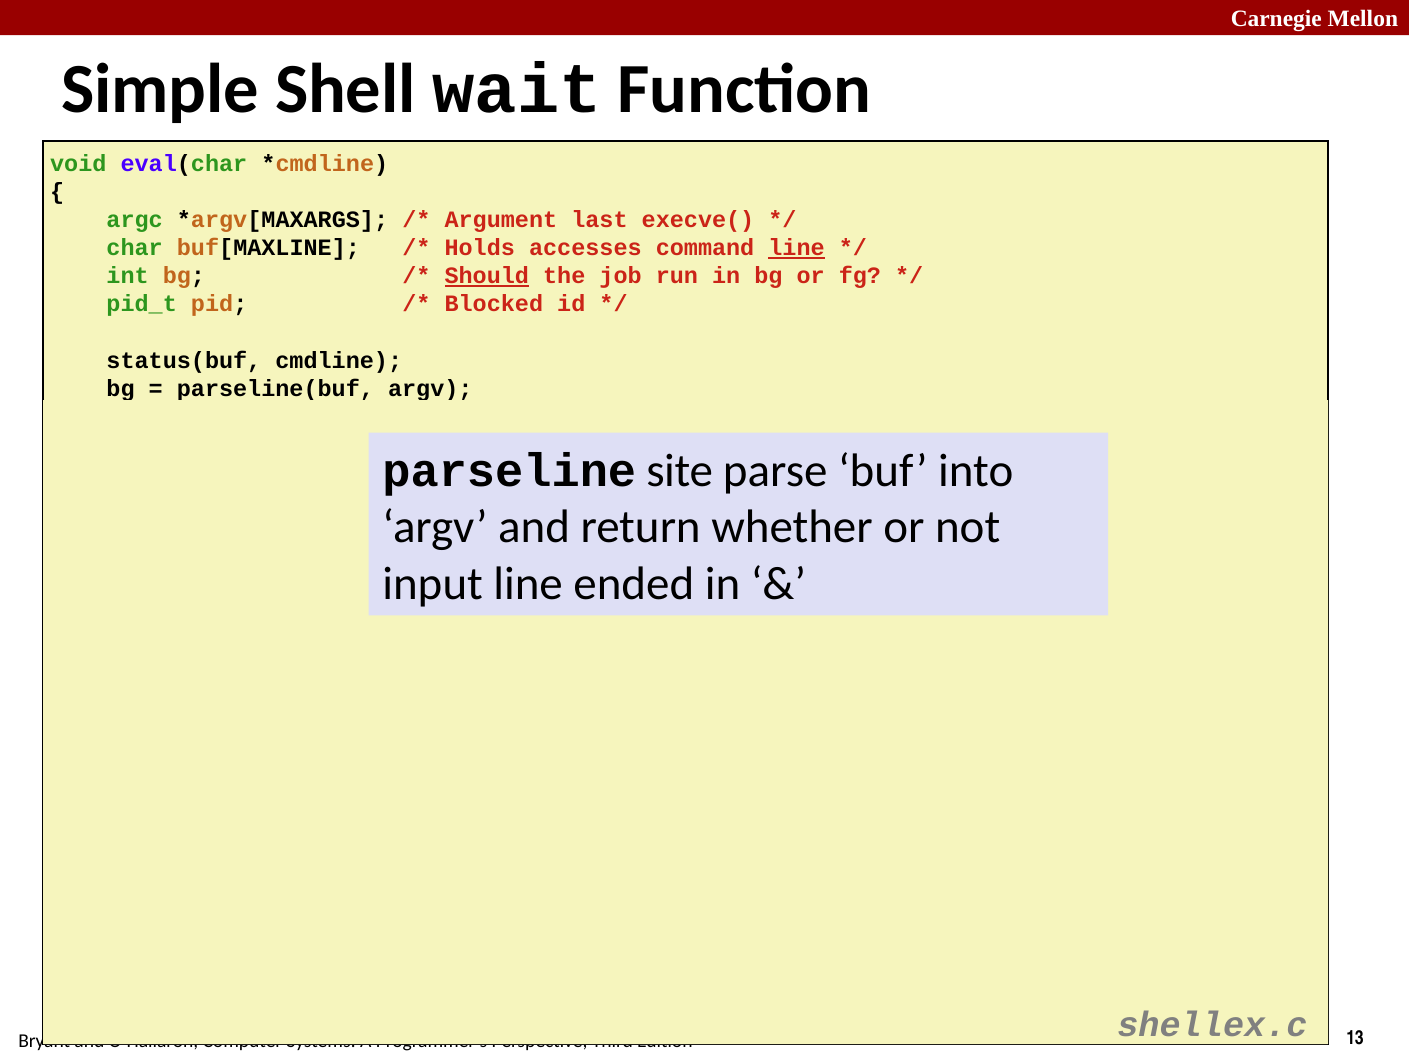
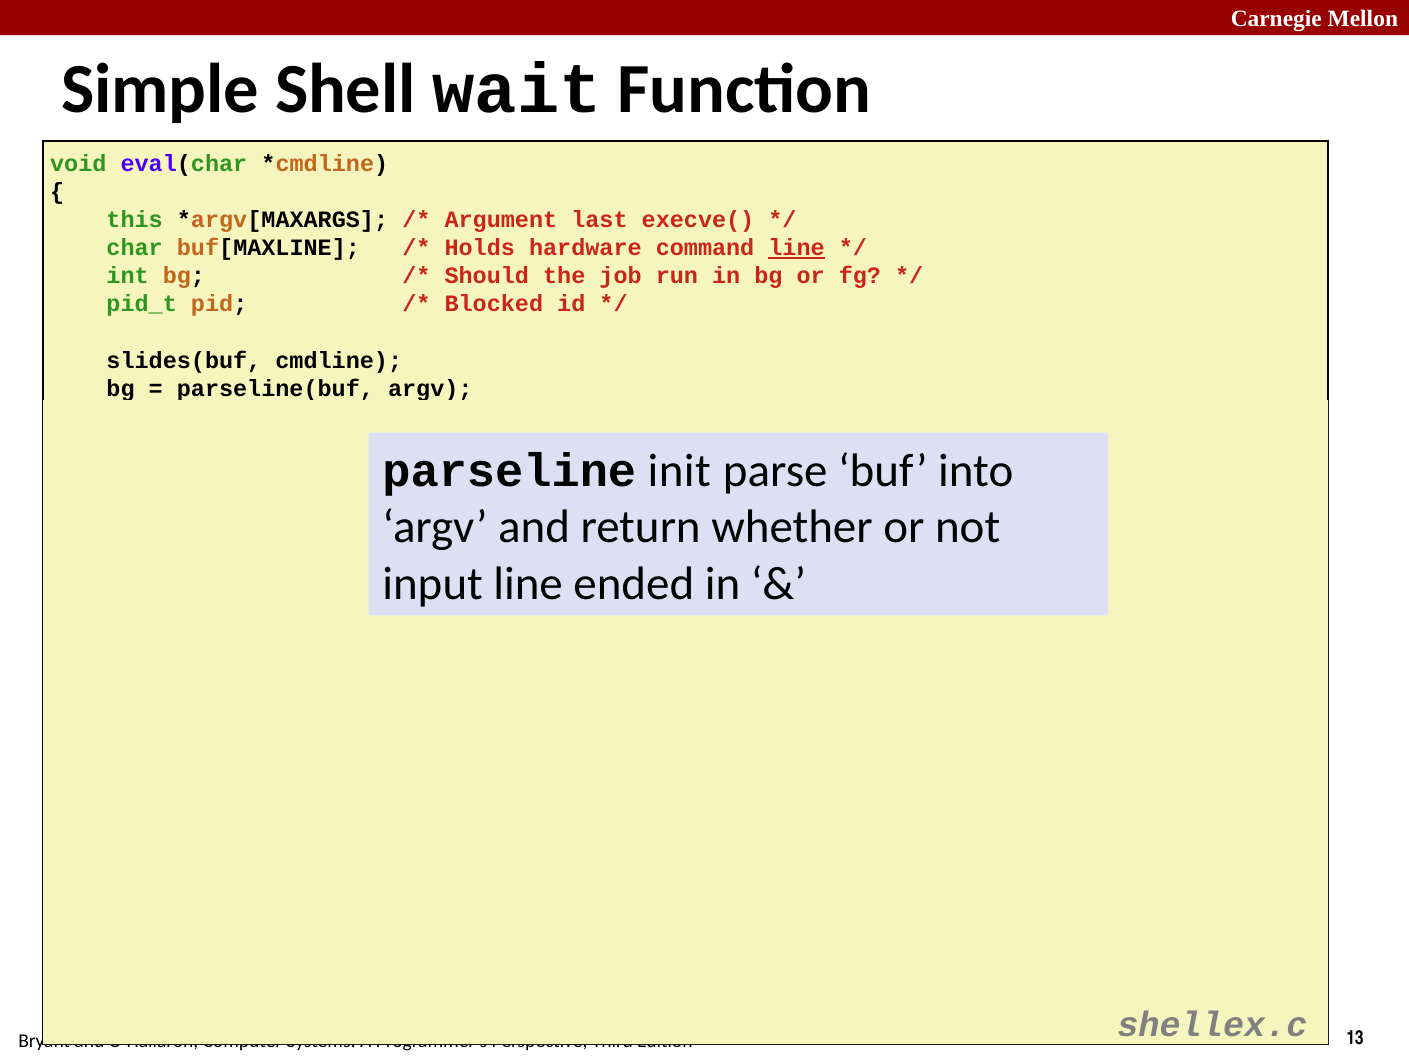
argc: argc -> this
accesses: accesses -> hardware
Should underline: present -> none
status(buf: status(buf -> slides(buf
site: site -> init
